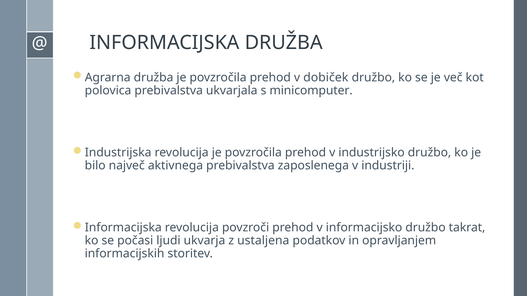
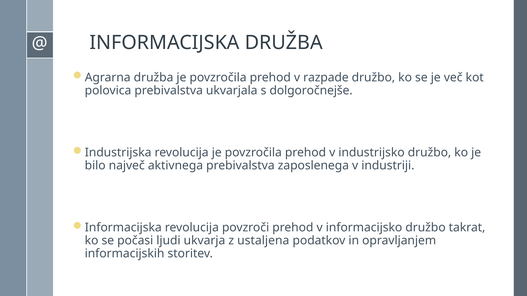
dobiček: dobiček -> razpade
minicomputer: minicomputer -> dolgoročnejše
